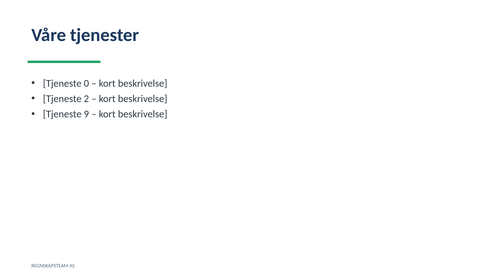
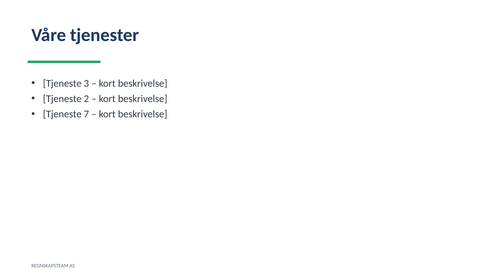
0: 0 -> 3
9: 9 -> 7
